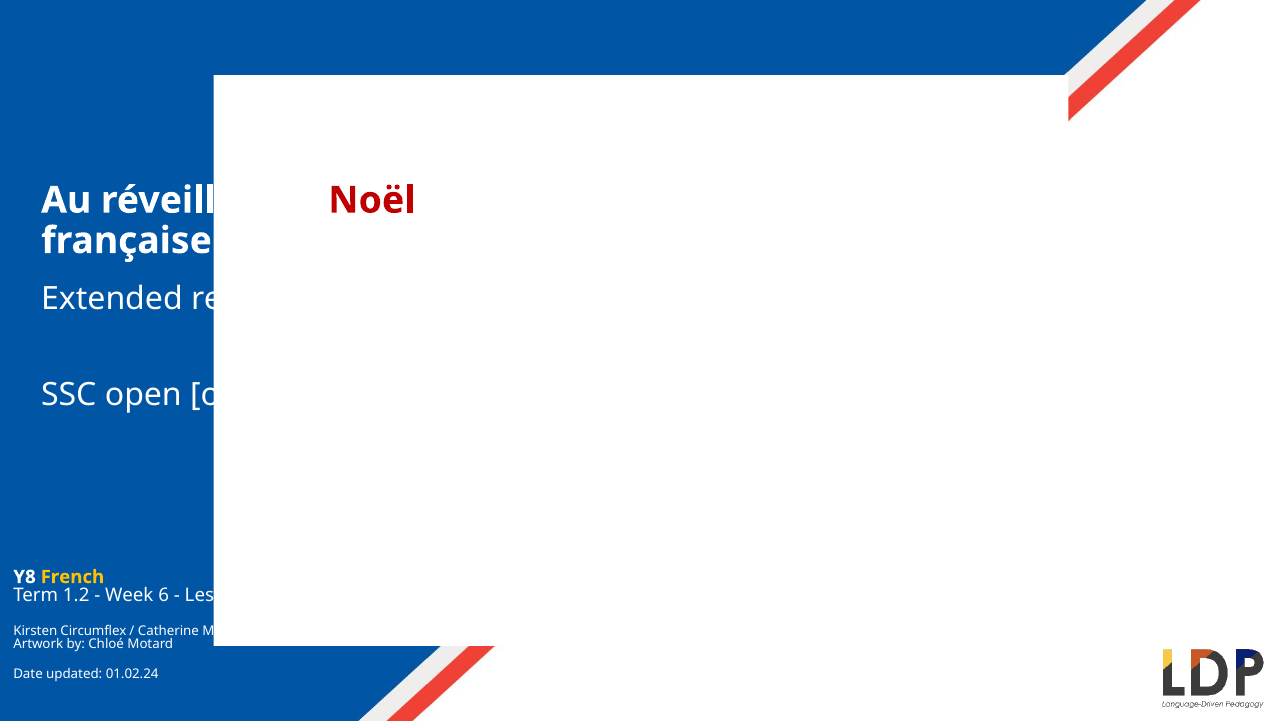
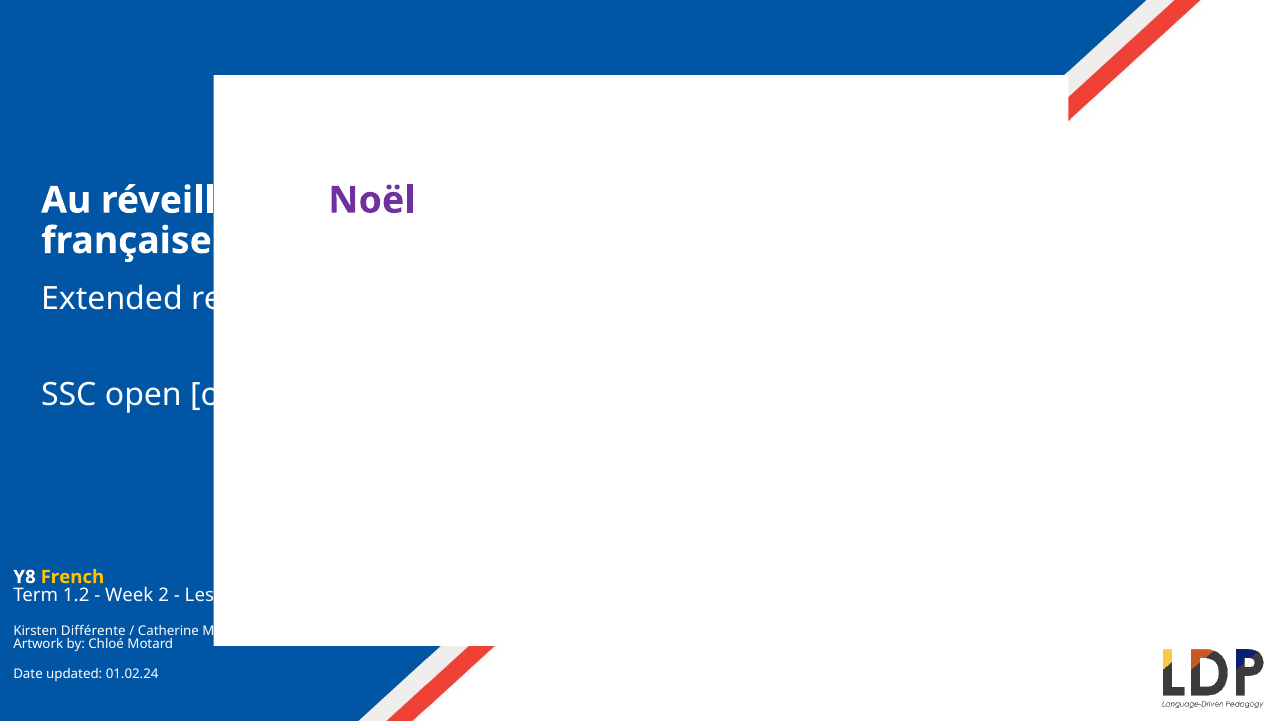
Noël colour: red -> purple
6: 6 -> 2
Circumflex: Circumflex -> Différente
